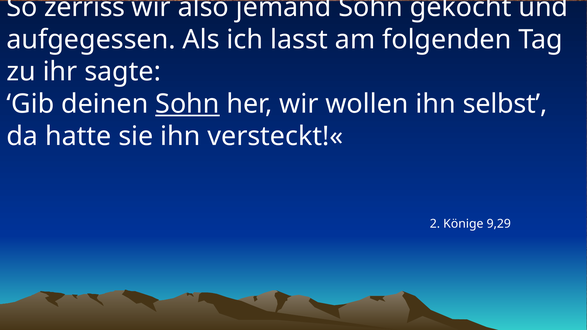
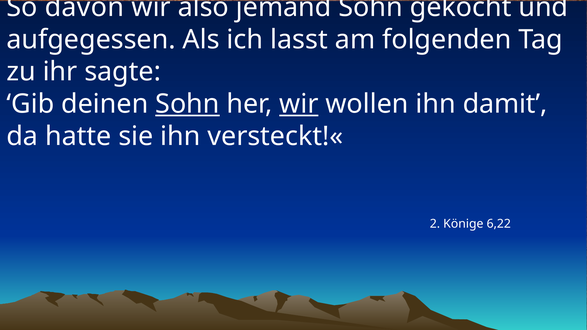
zerriss: zerriss -> davon
wir at (299, 104) underline: none -> present
selbst: selbst -> damit
9,29: 9,29 -> 6,22
